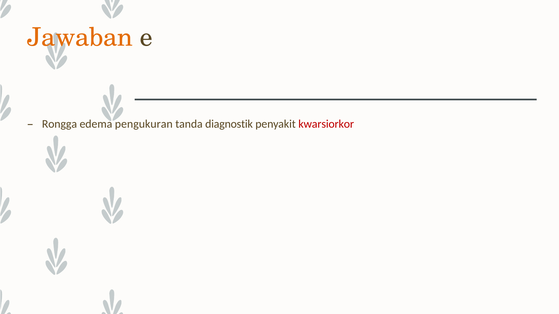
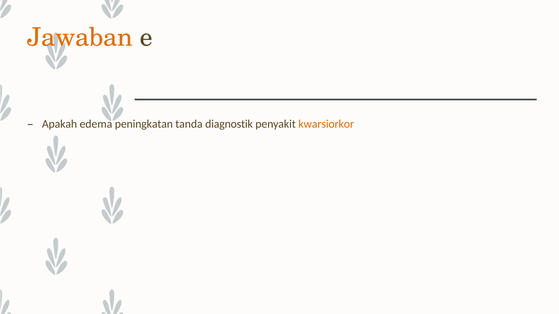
Rongga: Rongga -> Apakah
pengukuran: pengukuran -> peningkatan
kwarsiorkor colour: red -> orange
